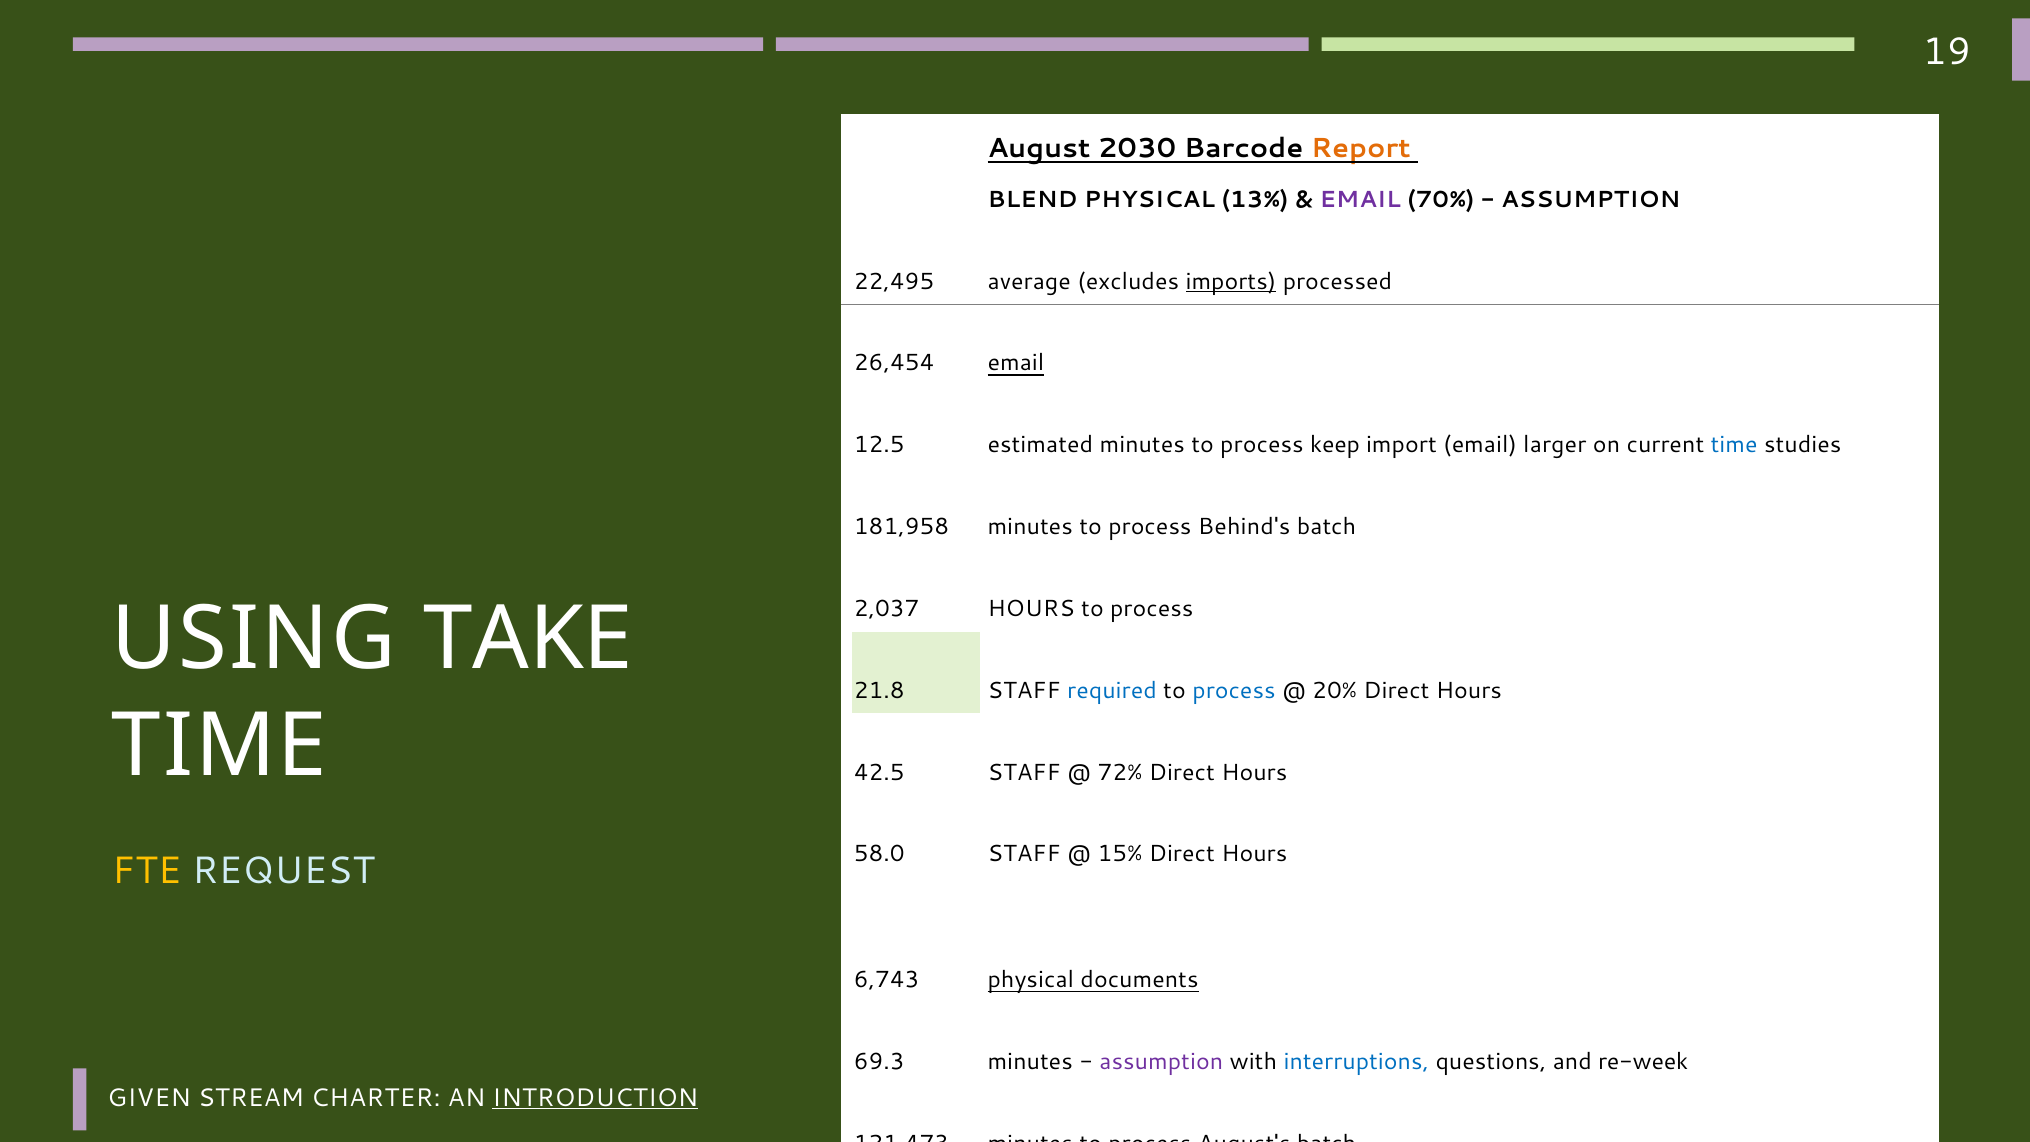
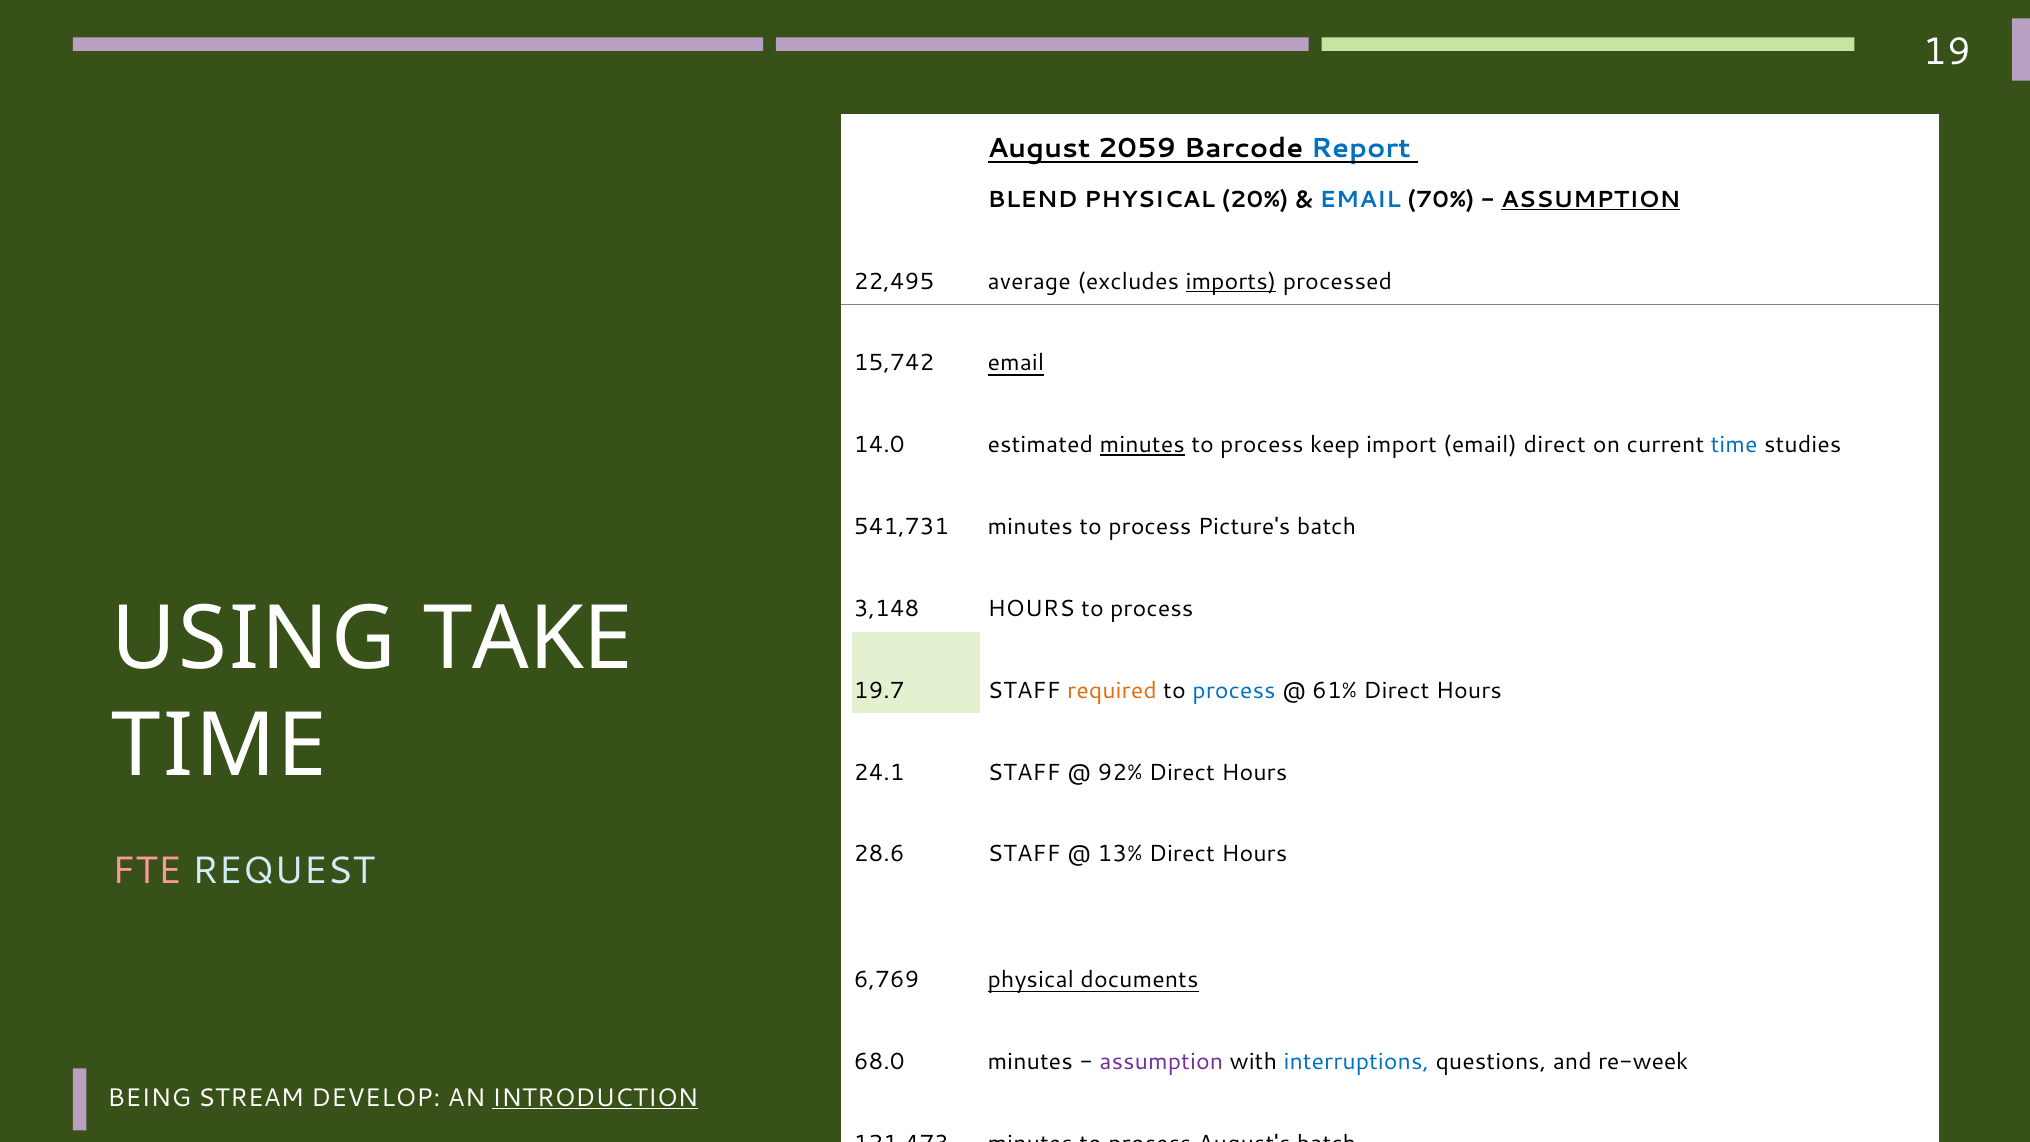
2030: 2030 -> 2059
Report colour: orange -> blue
13%: 13% -> 20%
EMAIL at (1360, 200) colour: purple -> blue
ASSUMPTION at (1591, 200) underline: none -> present
26,454: 26,454 -> 15,742
12.5: 12.5 -> 14.0
minutes at (1142, 445) underline: none -> present
email larger: larger -> direct
181,958: 181,958 -> 541,731
Behind's: Behind's -> Picture's
2,037: 2,037 -> 3,148
21.8: 21.8 -> 19.7
required at (1112, 690) colour: blue -> orange
20%: 20% -> 61%
42.5: 42.5 -> 24.1
72%: 72% -> 92%
58.0: 58.0 -> 28.6
15%: 15% -> 13%
FTE colour: yellow -> pink
6,743: 6,743 -> 6,769
69.3: 69.3 -> 68.0
GIVEN: GIVEN -> BEING
CHARTER: CHARTER -> DEVELOP
